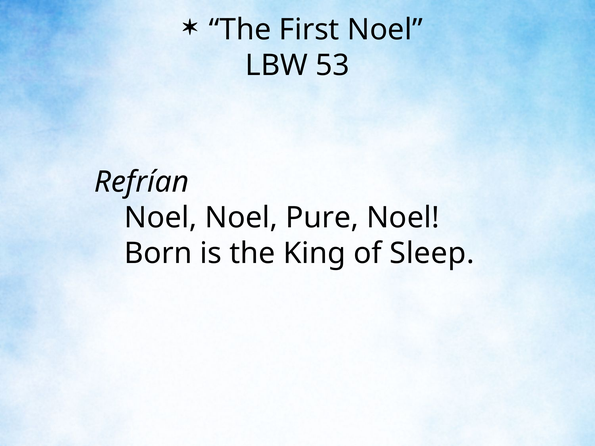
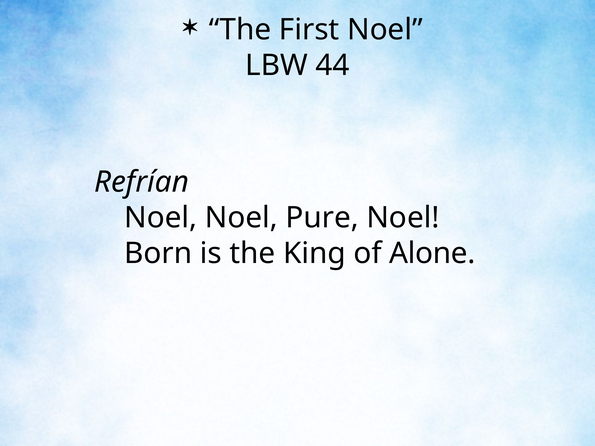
53: 53 -> 44
Sleep: Sleep -> Alone
